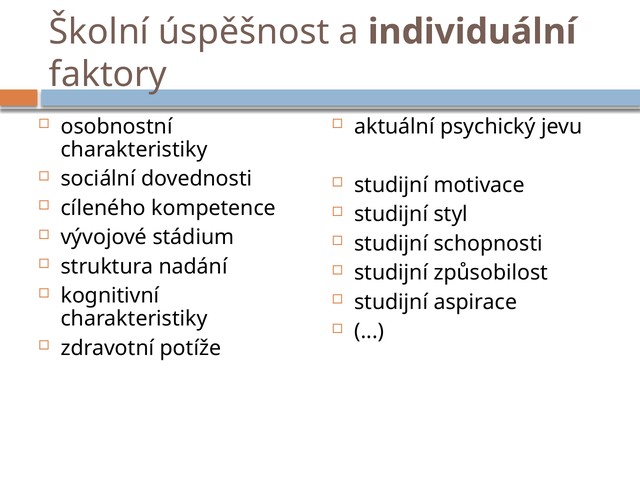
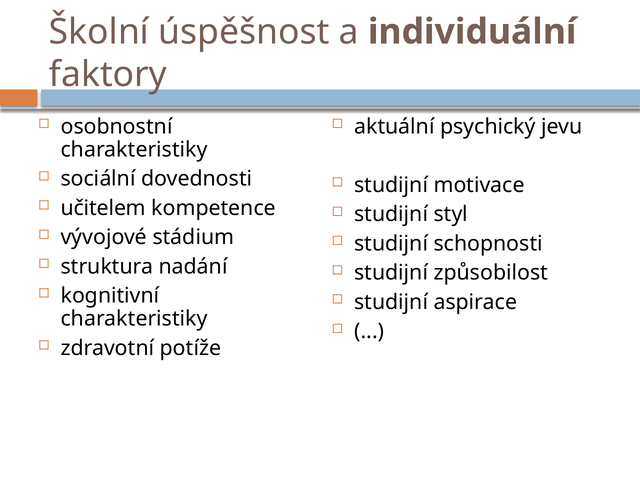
cíleného: cíleného -> učitelem
